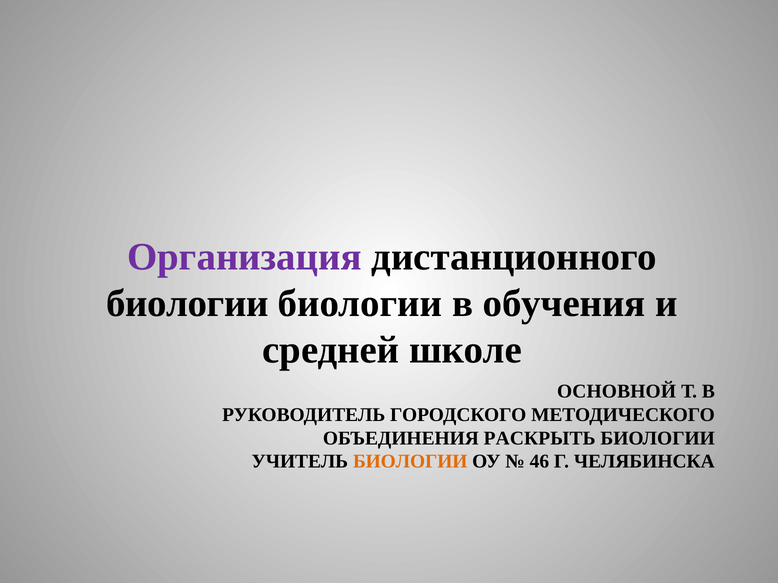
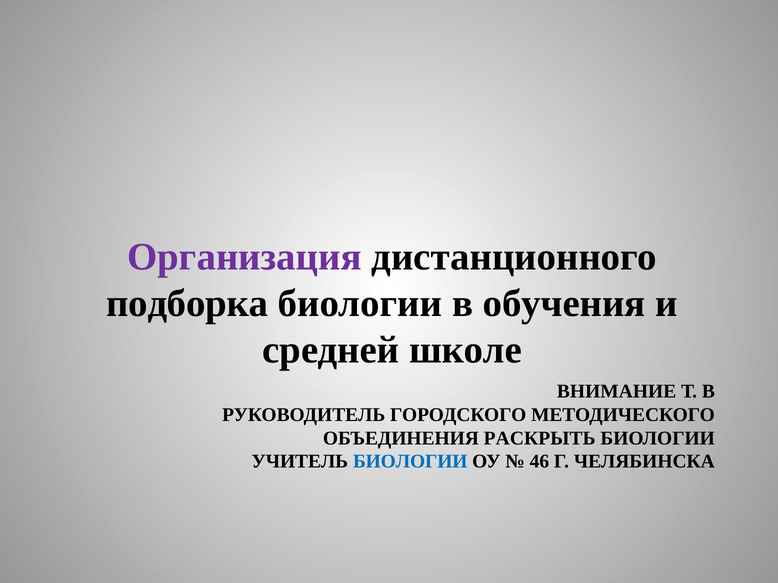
биологии at (187, 304): биологии -> подборка
ОСНОВНОЙ: ОСНОВНОЙ -> ВНИМАНИЕ
БИОЛОГИИ at (410, 462) colour: orange -> blue
